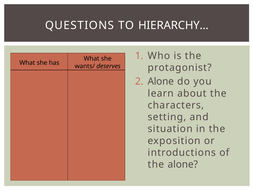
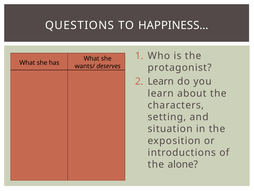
HIERARCHY…: HIERARCHY… -> HAPPINESS…
Alone at (161, 81): Alone -> Learn
